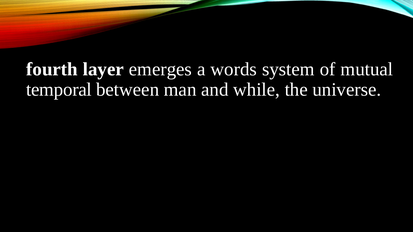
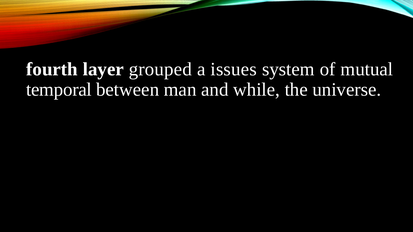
emerges: emerges -> grouped
words: words -> issues
